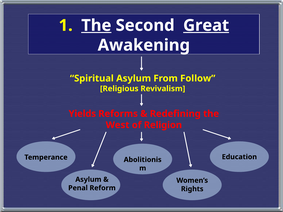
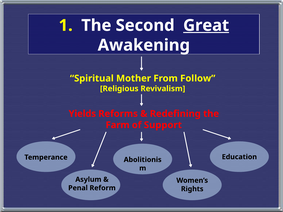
The at (96, 25) underline: present -> none
Spiritual Asylum: Asylum -> Mother
West: West -> Farm
Religion: Religion -> Support
